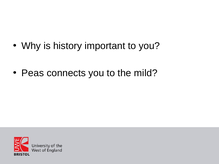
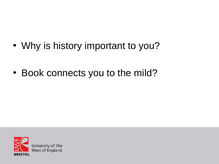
Peas: Peas -> Book
